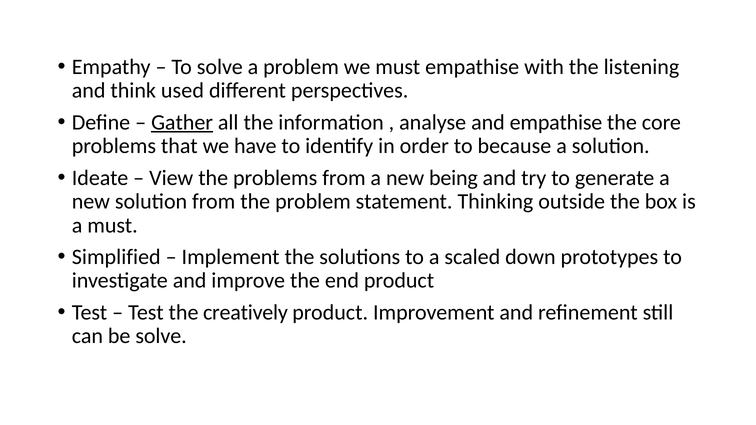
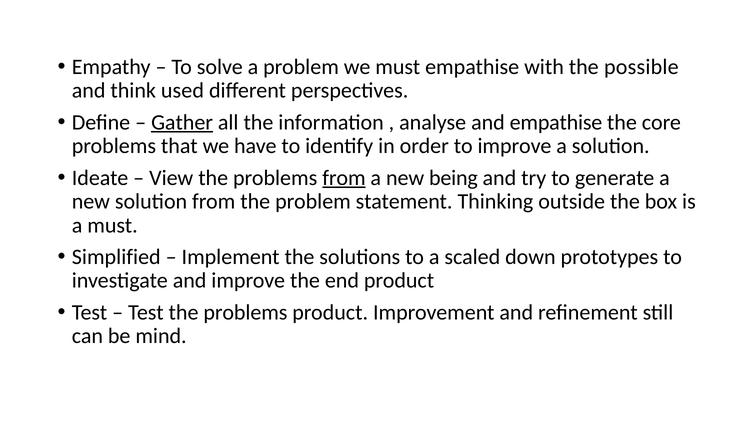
listening: listening -> possible
to because: because -> improve
from at (344, 178) underline: none -> present
Test the creatively: creatively -> problems
be solve: solve -> mind
